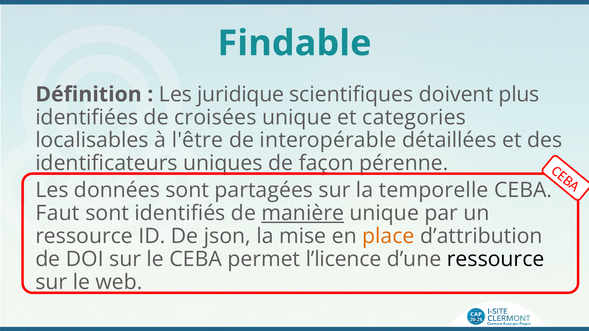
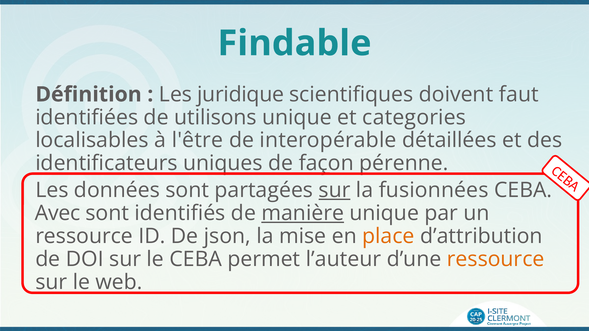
plus: plus -> faut
croisées: croisées -> utilisons
sur at (334, 190) underline: none -> present
temporelle: temporelle -> fusionnées
Faut: Faut -> Avec
l’licence: l’licence -> l’auteur
ressource at (496, 259) colour: black -> orange
